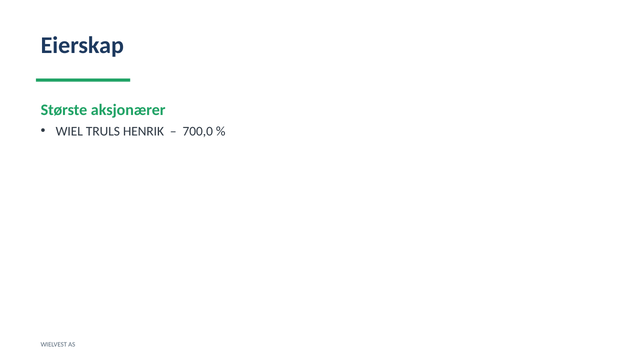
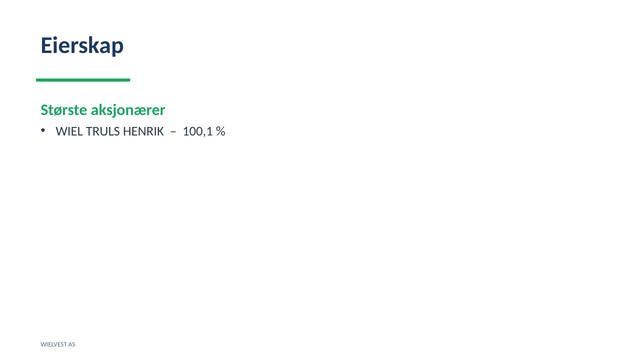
700,0: 700,0 -> 100,1
